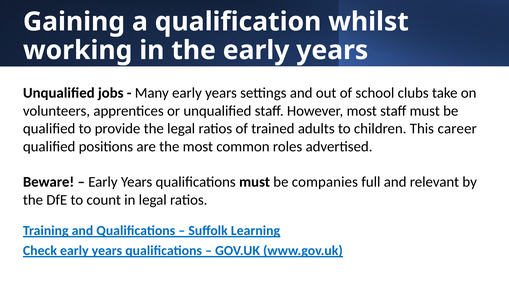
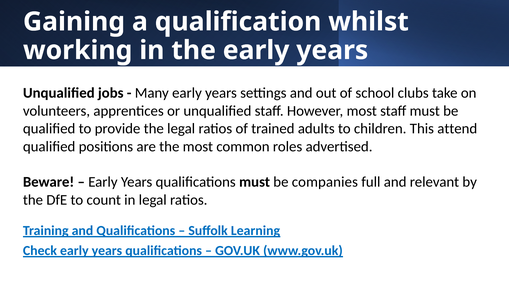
career: career -> attend
